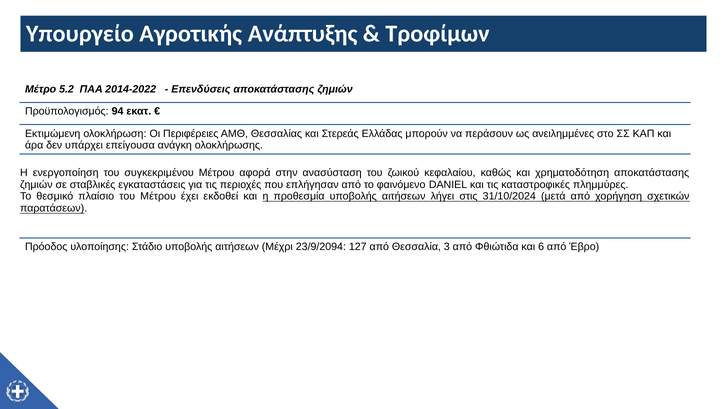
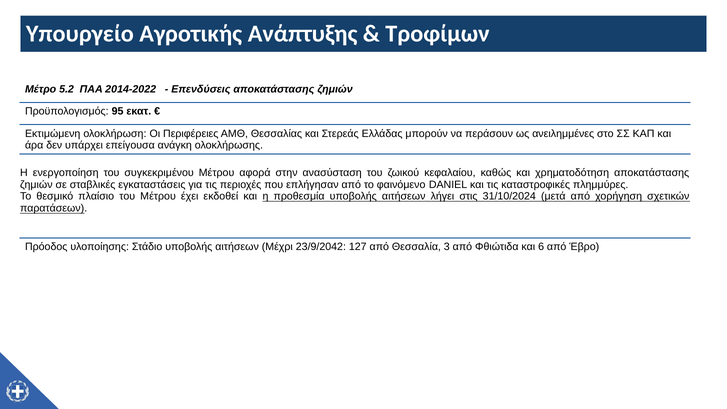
94: 94 -> 95
23/9/2094: 23/9/2094 -> 23/9/2042
